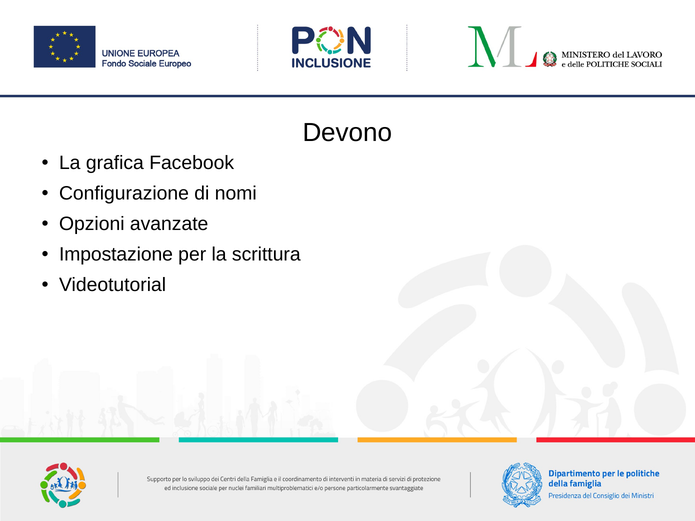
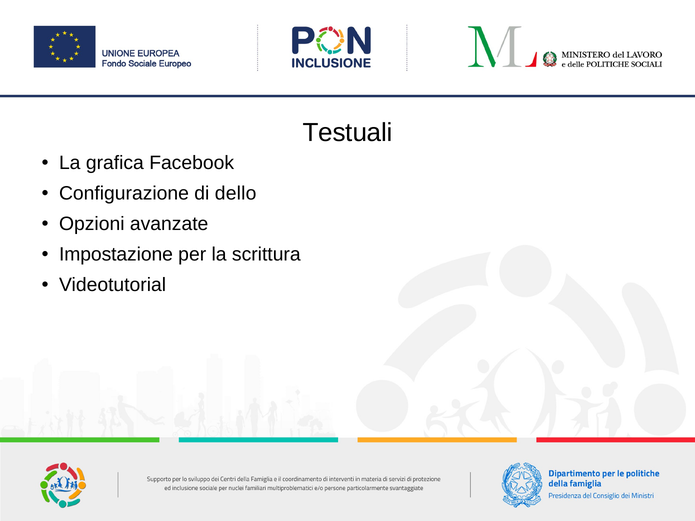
Devono: Devono -> Testuali
nomi: nomi -> dello
